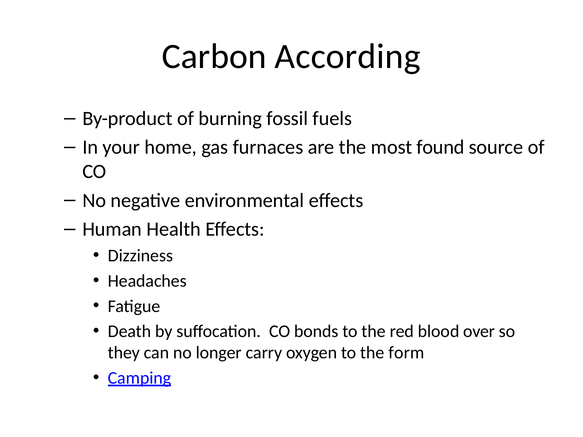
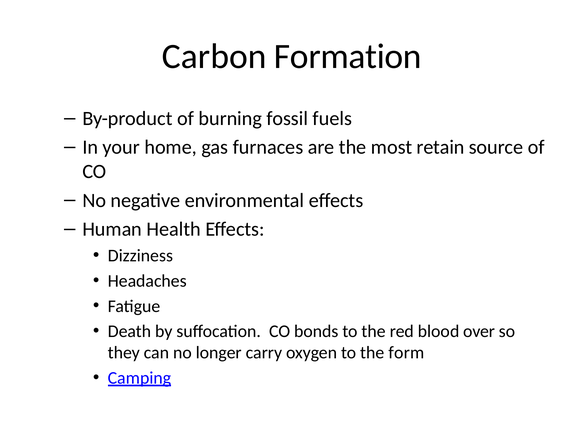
According: According -> Formation
found: found -> retain
